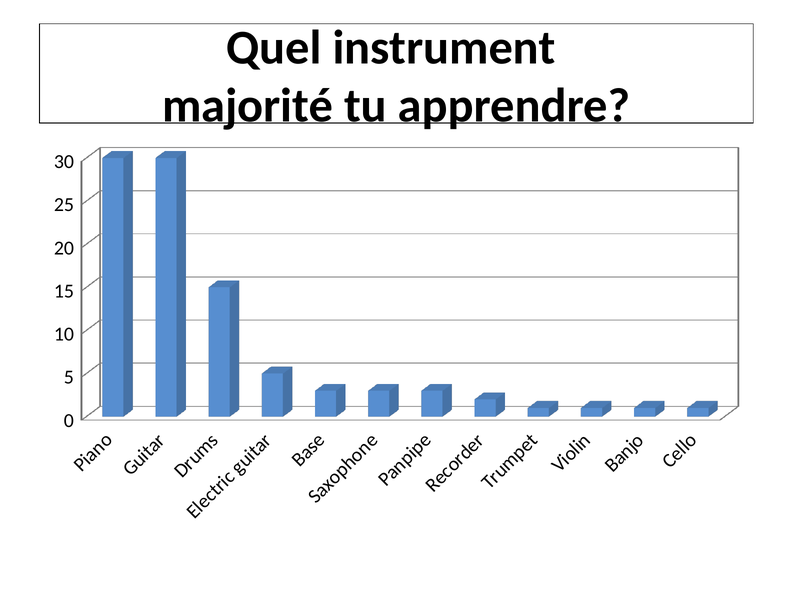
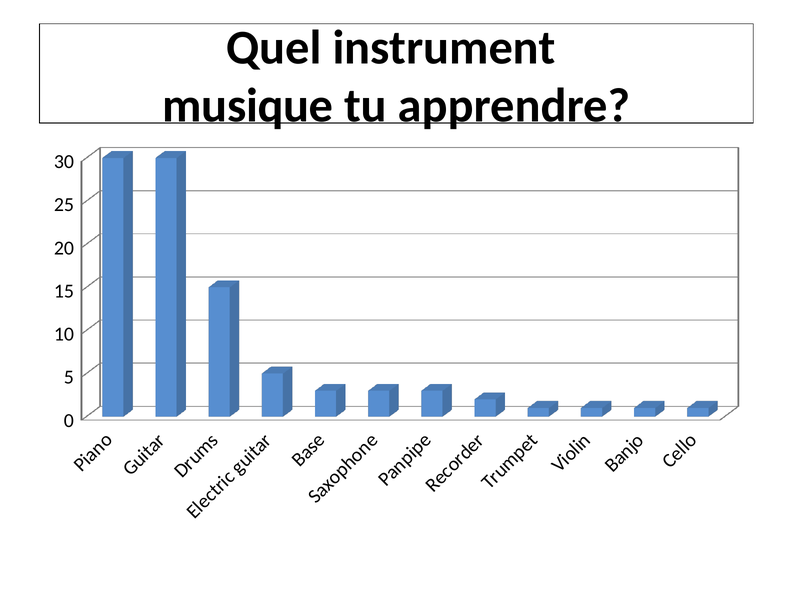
majorité: majorité -> musique
